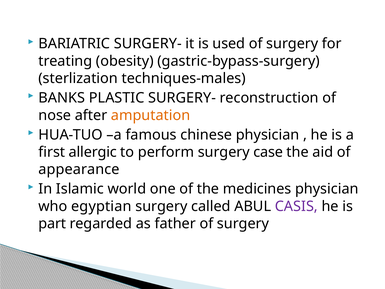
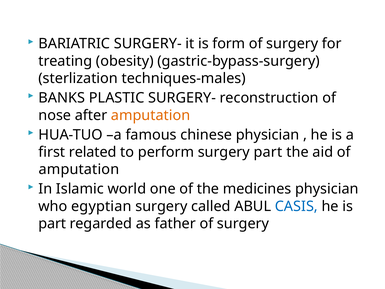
used: used -> form
allergic: allergic -> related
surgery case: case -> part
appearance at (79, 169): appearance -> amputation
CASIS colour: purple -> blue
